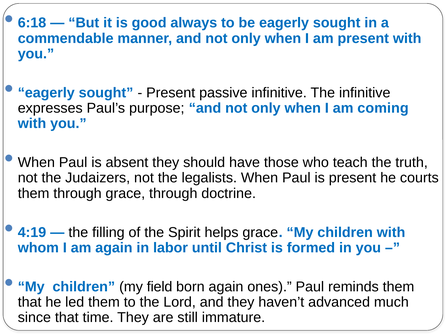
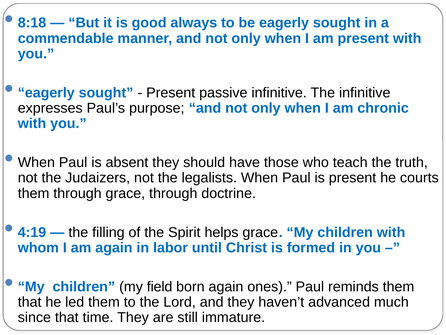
6:18: 6:18 -> 8:18
coming: coming -> chronic
